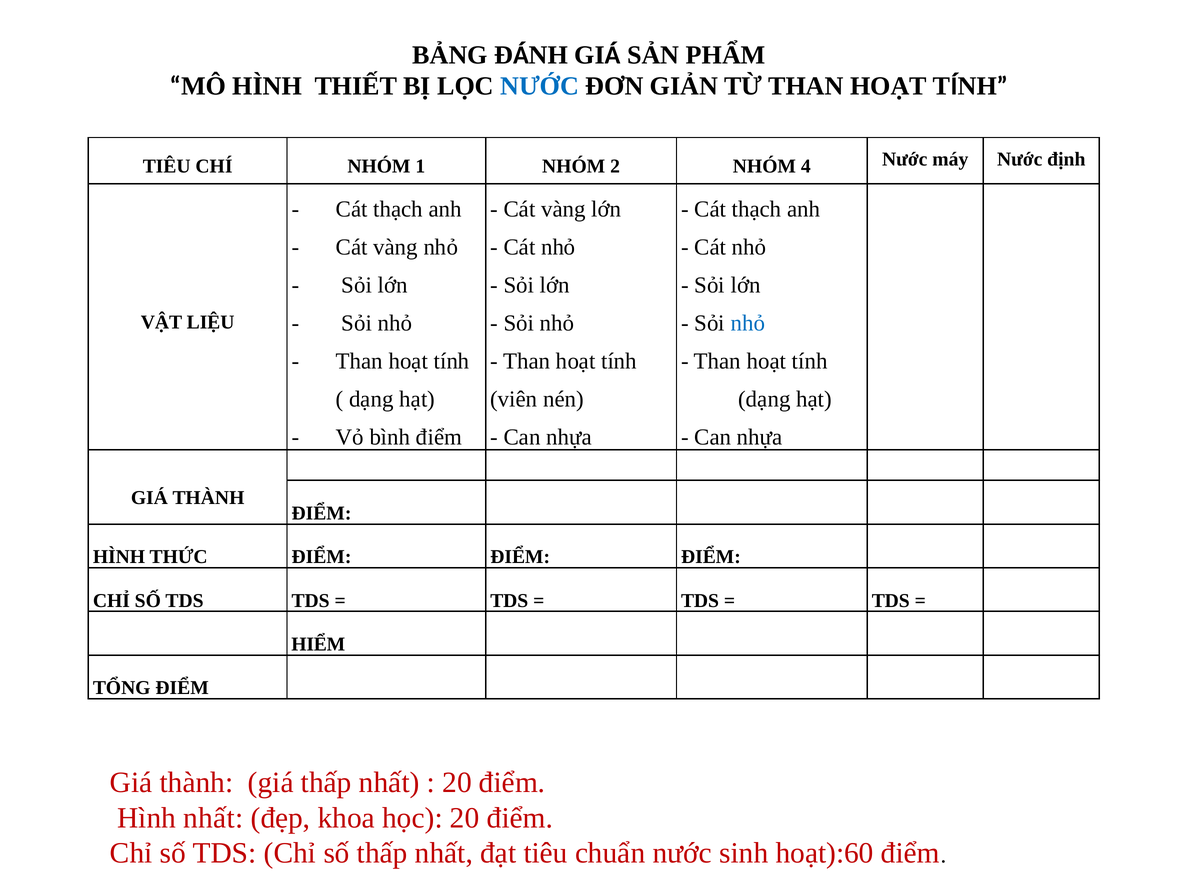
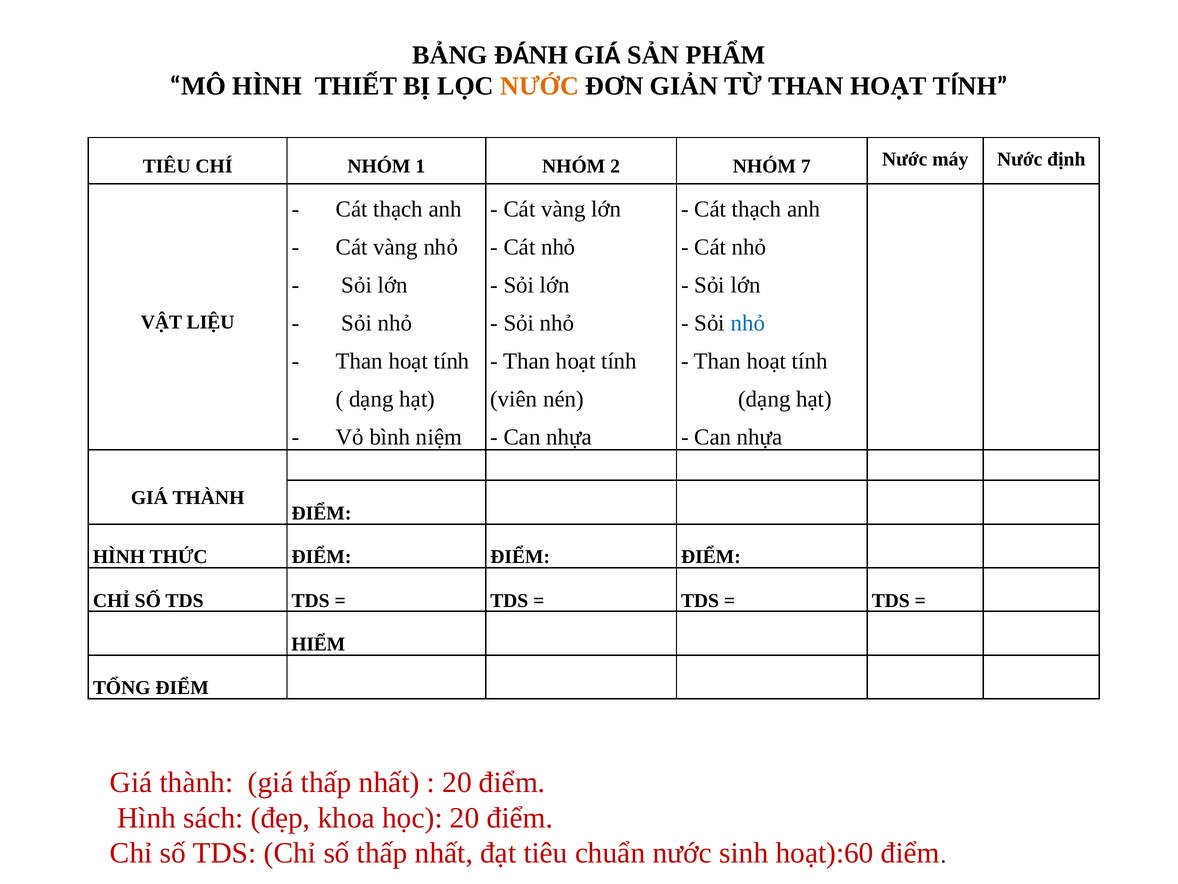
NƯỚC at (540, 86) colour: blue -> orange
4: 4 -> 7
bình điểm: điểm -> niệm
Hình nhất: nhất -> sách
